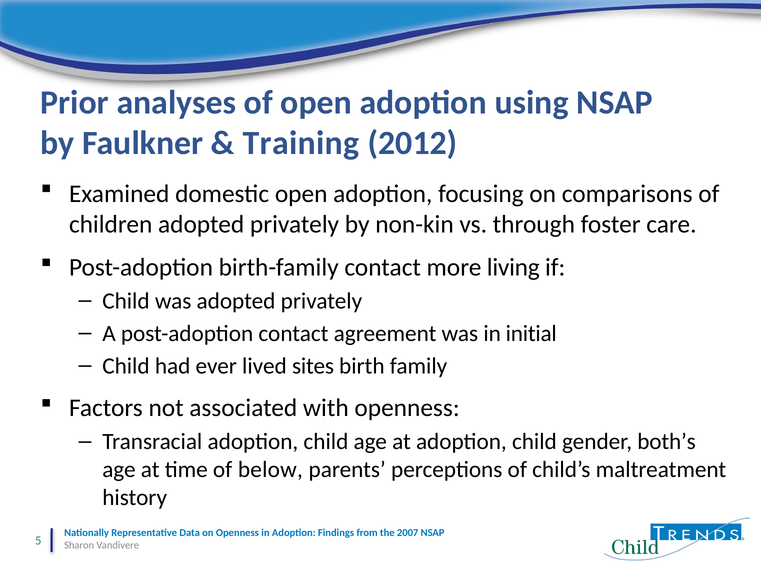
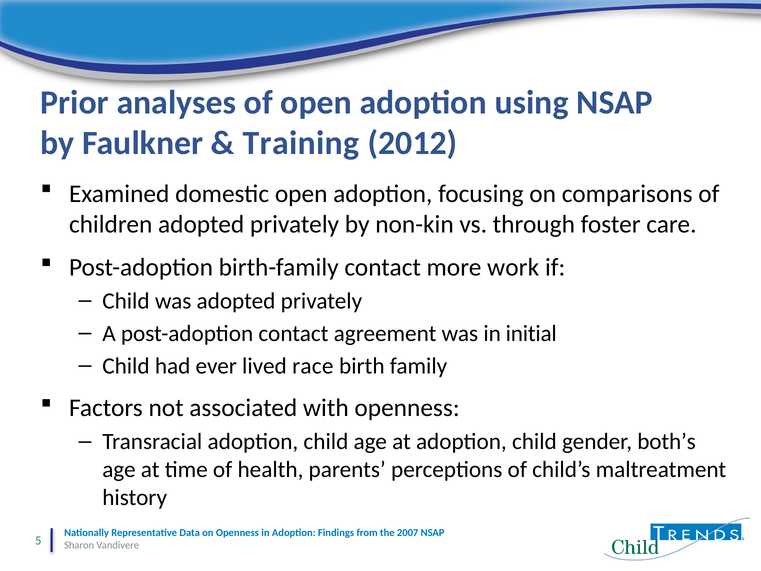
living: living -> work
sites: sites -> race
below: below -> health
